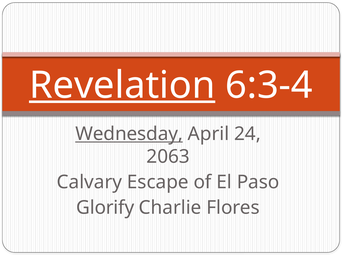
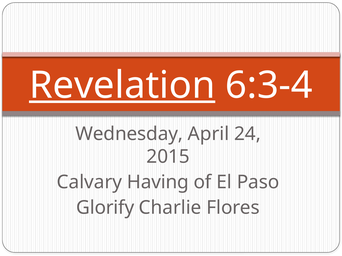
Wednesday underline: present -> none
2063: 2063 -> 2015
Escape: Escape -> Having
